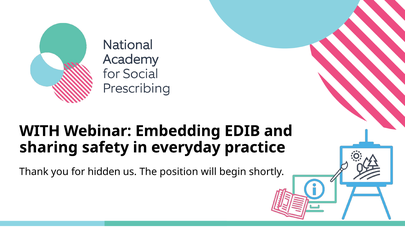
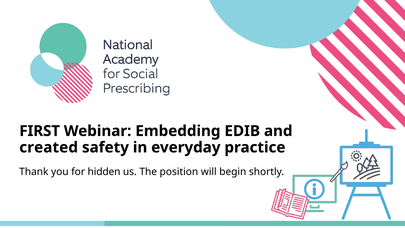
WITH: WITH -> FIRST
sharing: sharing -> created
